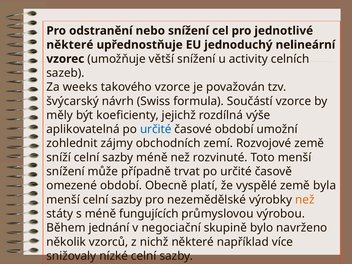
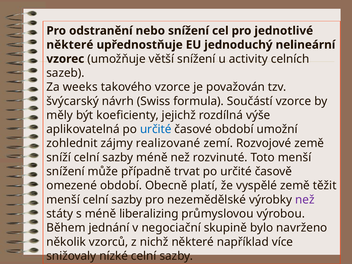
obchodních: obchodních -> realizované
byla: byla -> těžit
než at (305, 200) colour: orange -> purple
fungujících: fungujících -> liberalizing
